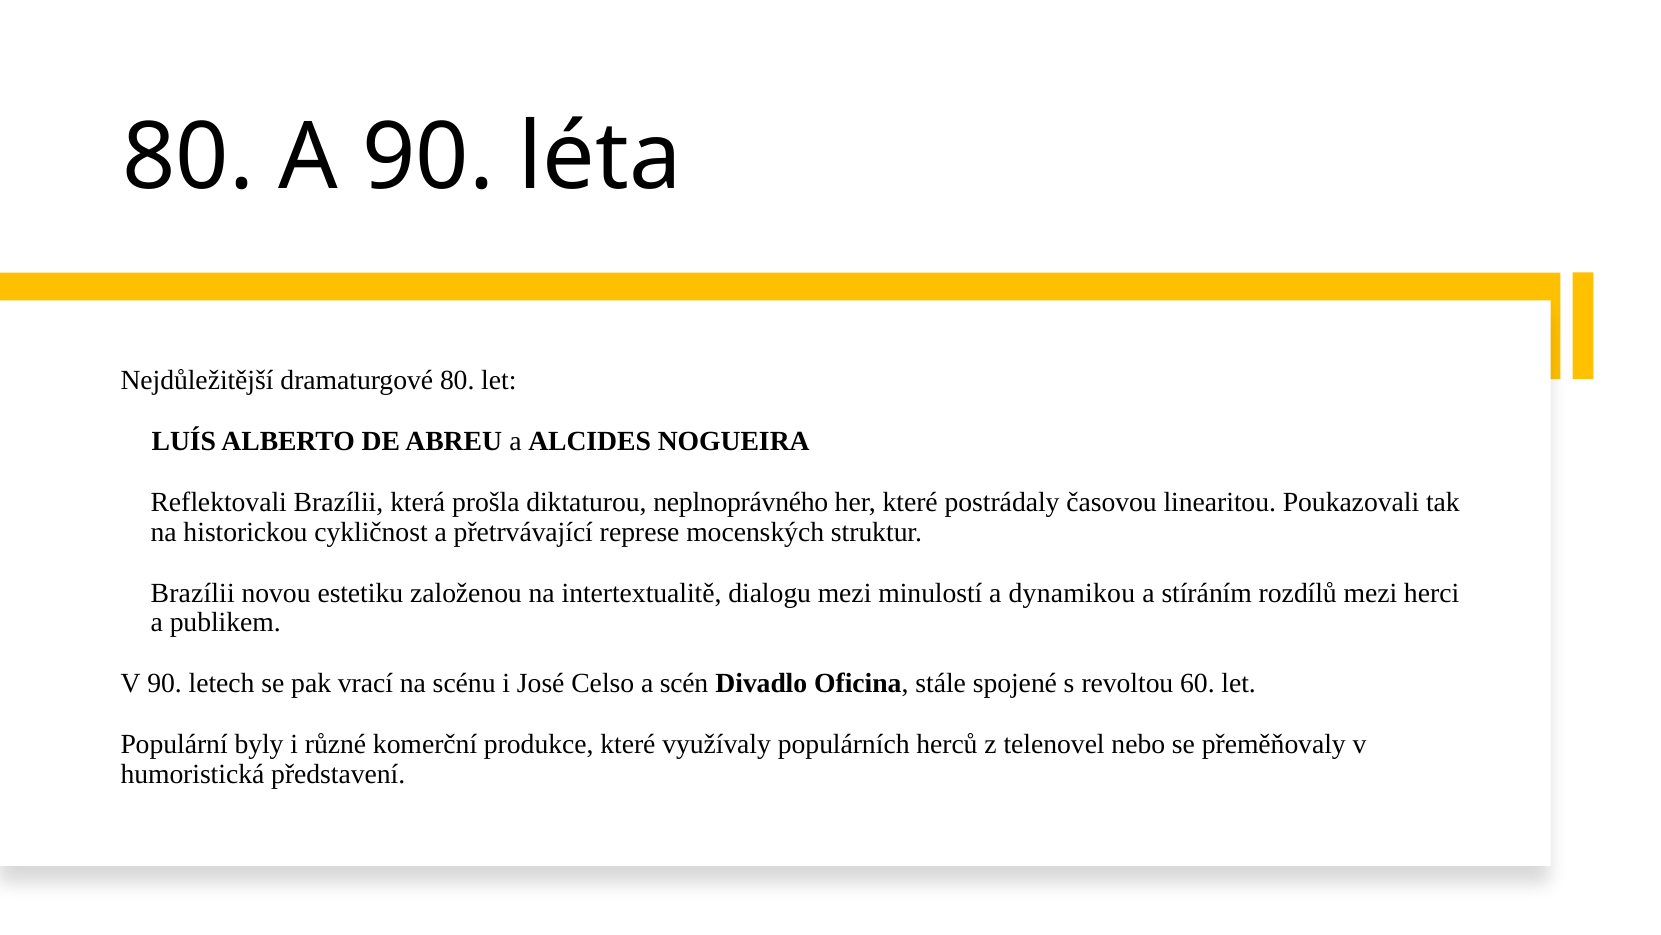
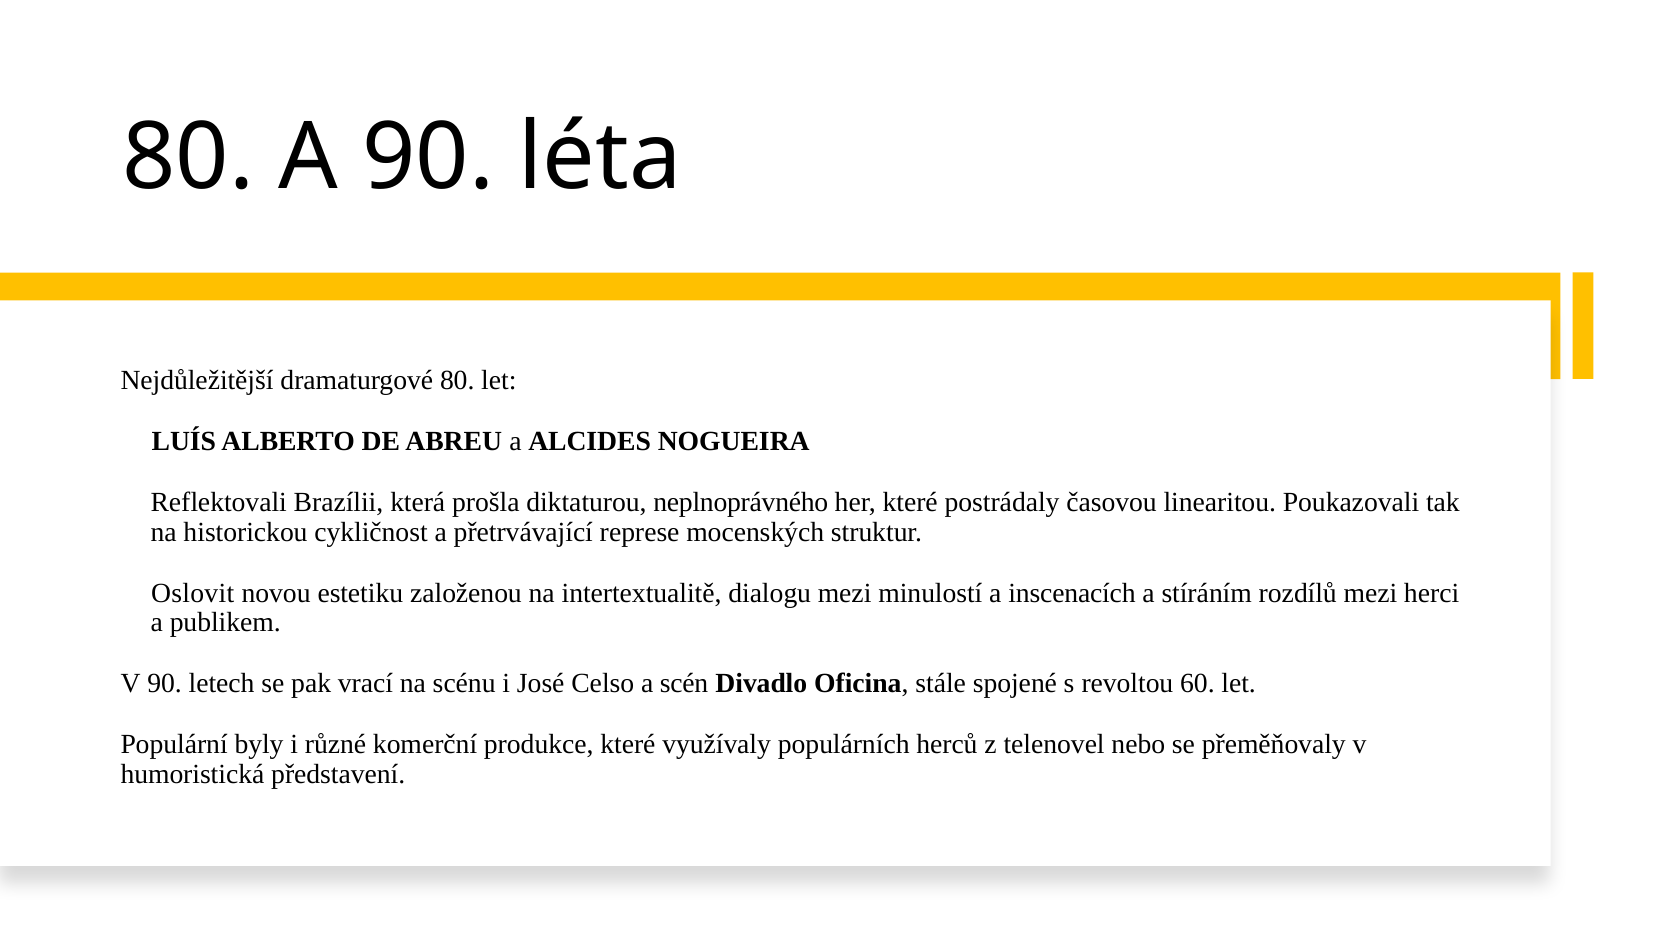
Brazílii at (193, 593): Brazílii -> Oslovit
dynamikou: dynamikou -> inscenacích
